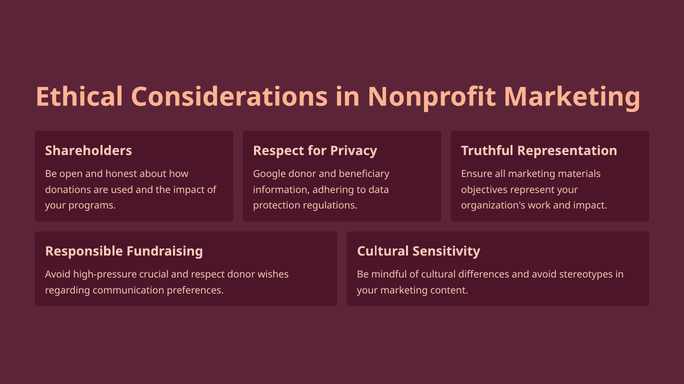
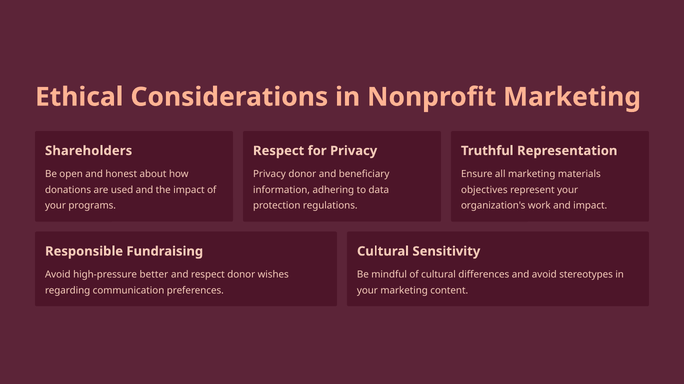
Google at (269, 175): Google -> Privacy
crucial: crucial -> better
